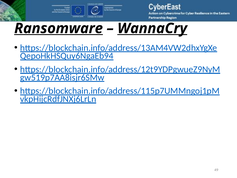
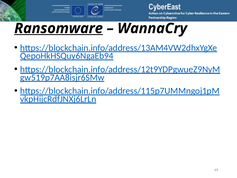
WannaCry underline: present -> none
